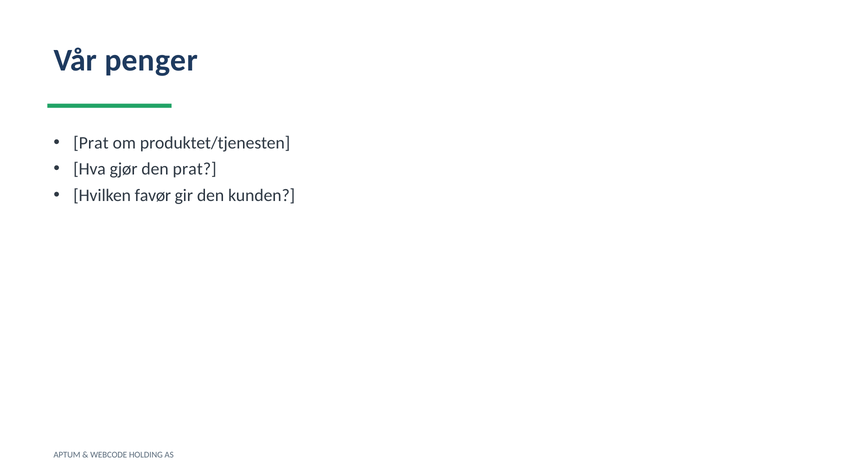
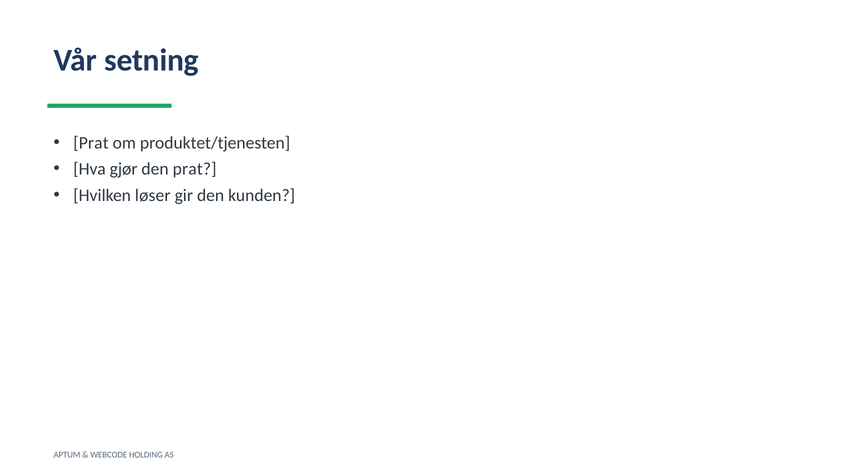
penger: penger -> setning
favør: favør -> løser
